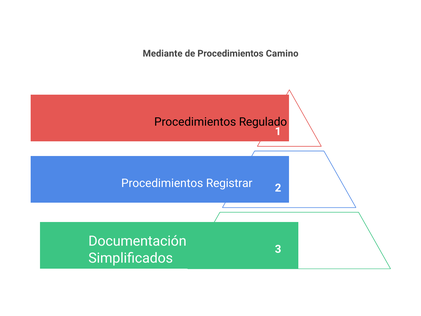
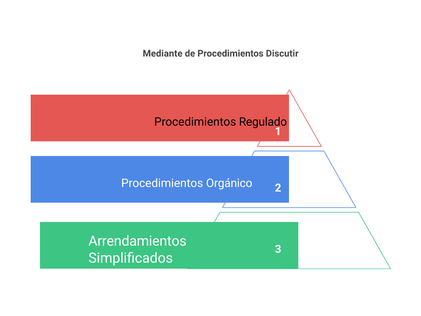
Camino: Camino -> Discutir
Registrar: Registrar -> Orgánico
Documentación: Documentación -> Arrendamientos
